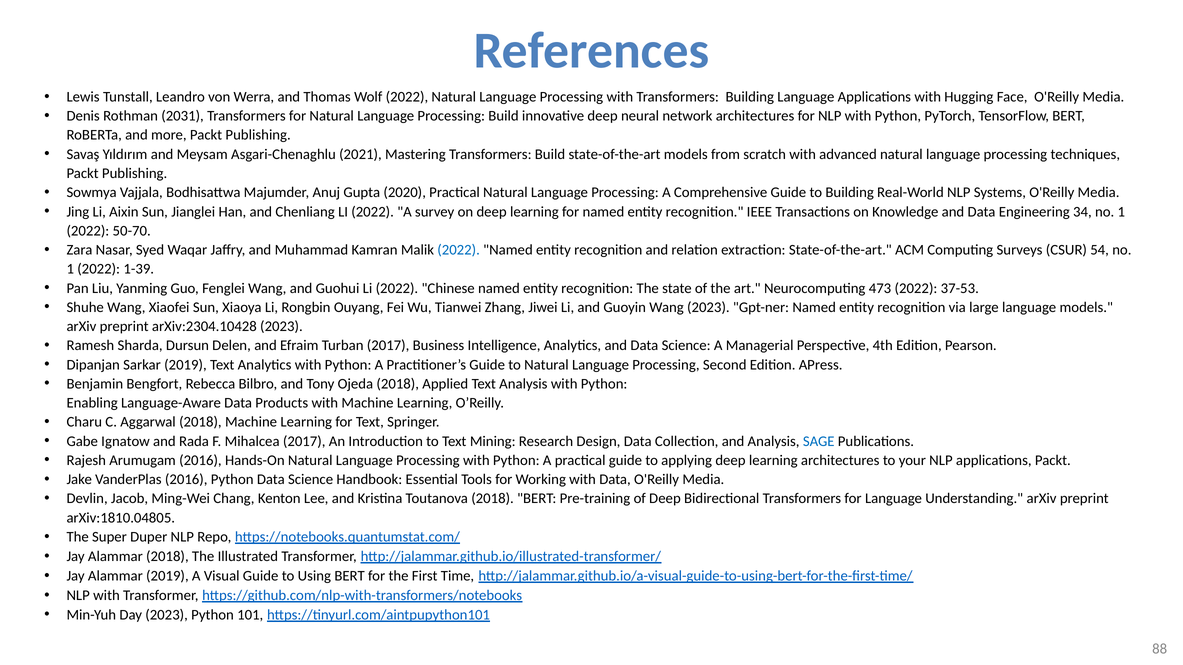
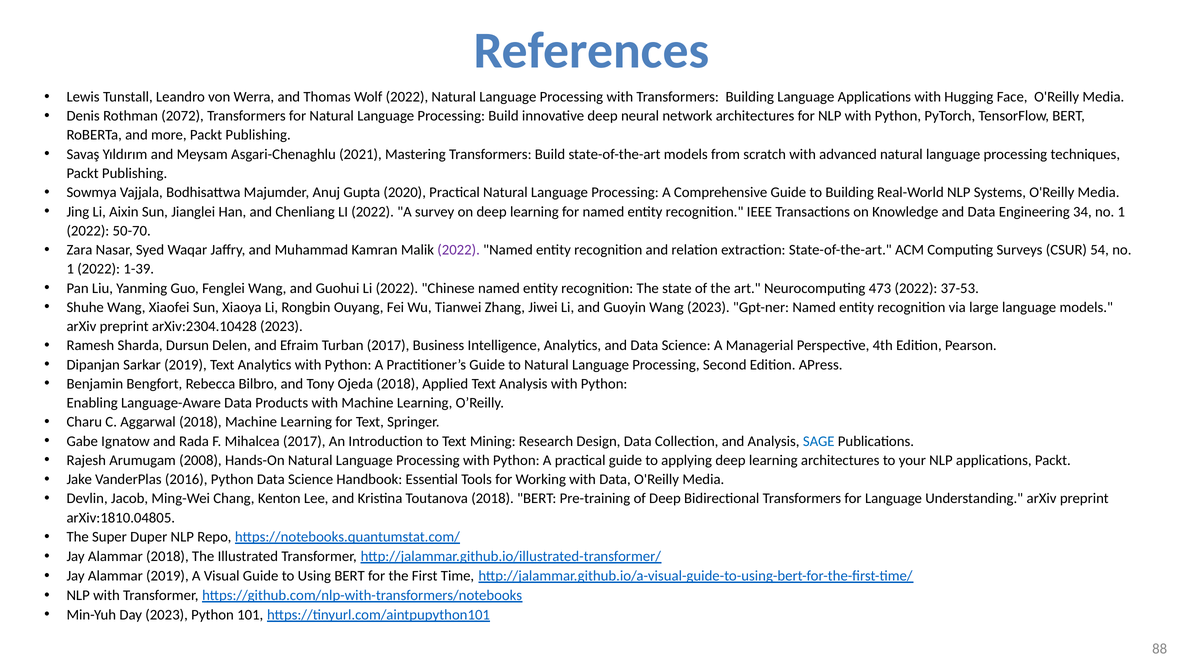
2031: 2031 -> 2072
2022 at (459, 250) colour: blue -> purple
Arumugam 2016: 2016 -> 2008
